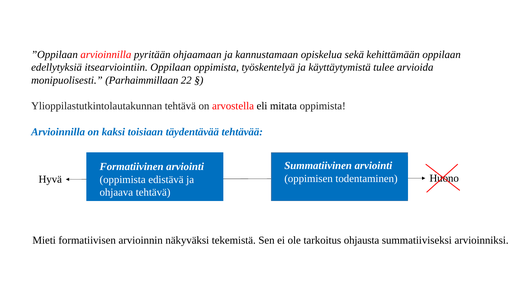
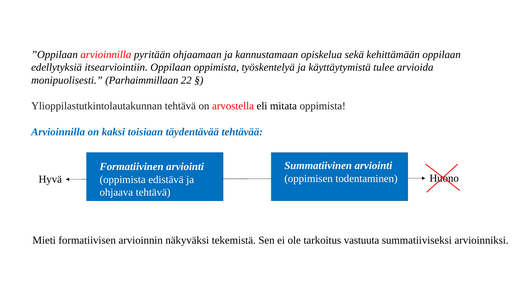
ohjausta: ohjausta -> vastuuta
